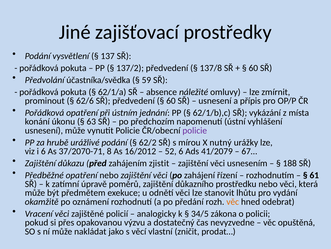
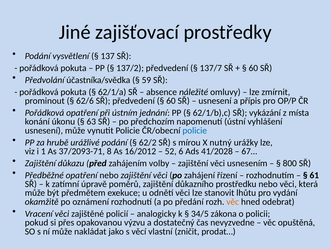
137/8: 137/8 -> 137/7
policie at (195, 130) colour: purple -> blue
i 6: 6 -> 1
37/2070-71: 37/2070-71 -> 37/2093-71
41/2079: 41/2079 -> 41/2028
zjistit: zjistit -> volby
188: 188 -> 800
